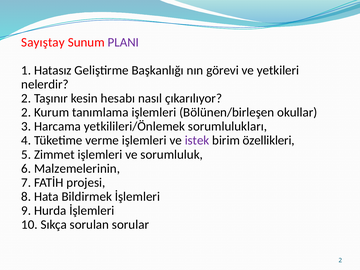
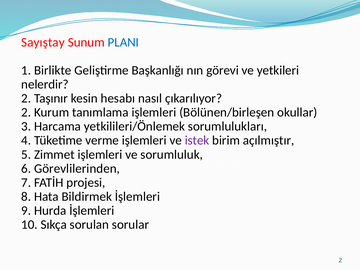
PLANI colour: purple -> blue
Hatasız: Hatasız -> Birlikte
özellikleri: özellikleri -> açılmıştır
Malzemelerinin: Malzemelerinin -> Görevlilerinden
